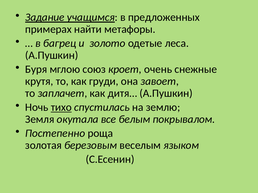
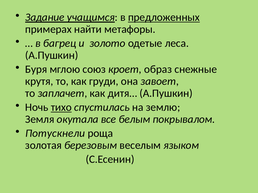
предложенных underline: none -> present
очень: очень -> образ
Постепенно: Постепенно -> Потускнели
